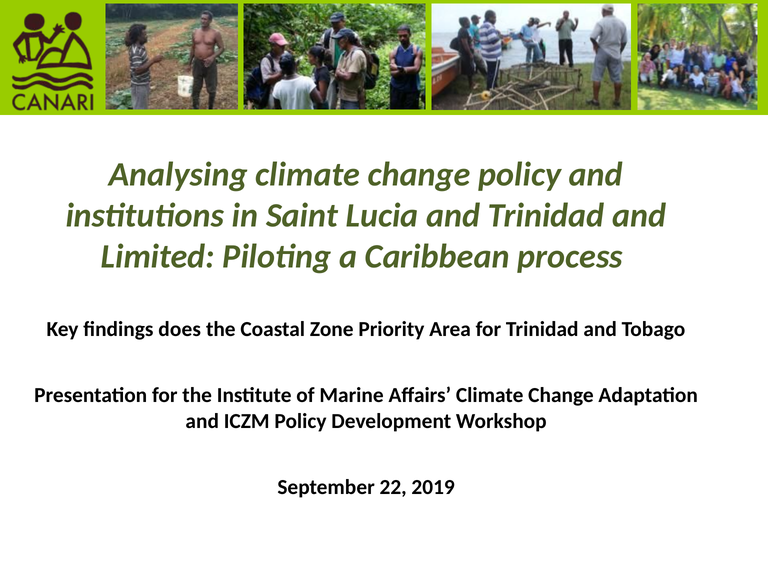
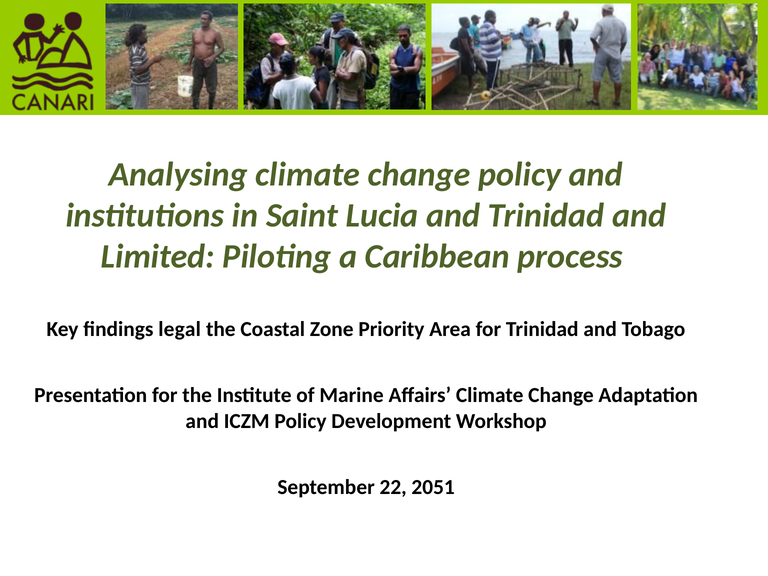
does: does -> legal
2019: 2019 -> 2051
